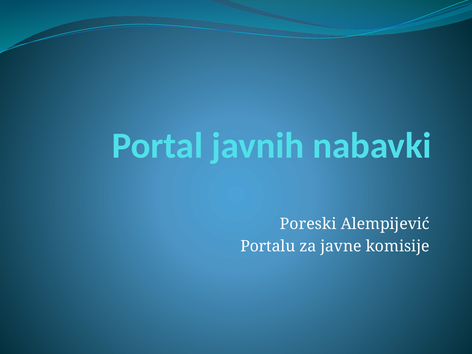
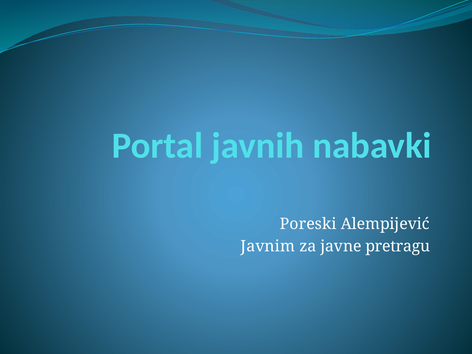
Portalu: Portalu -> Javnim
komisije: komisije -> pretragu
